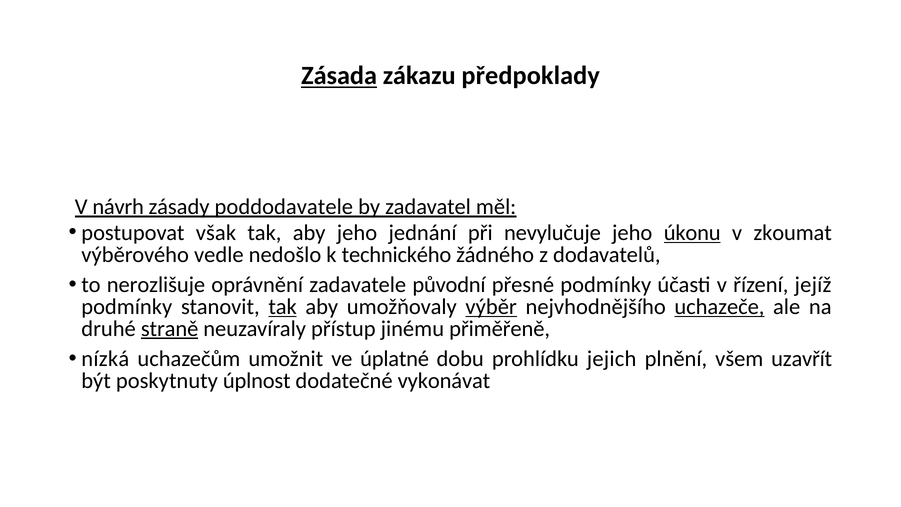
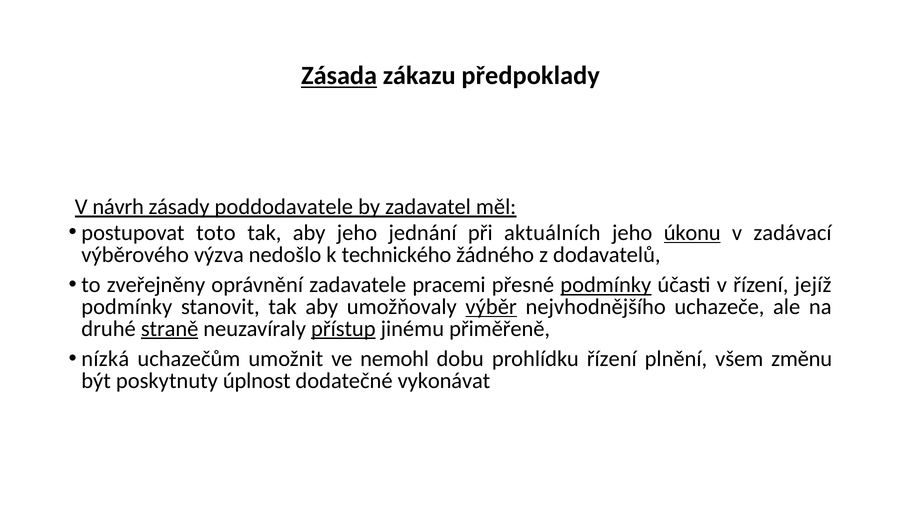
však: však -> toto
nevylučuje: nevylučuje -> aktuálních
zkoumat: zkoumat -> zadávací
vedle: vedle -> výzva
nerozlišuje: nerozlišuje -> zveřejněny
původní: původní -> pracemi
podmínky at (606, 285) underline: none -> present
tak at (283, 307) underline: present -> none
uchazeče underline: present -> none
přístup underline: none -> present
úplatné: úplatné -> nemohl
prohlídku jejich: jejich -> řízení
uzavřít: uzavřít -> změnu
